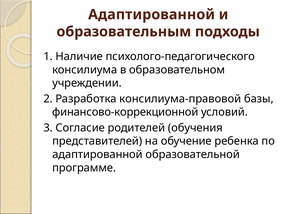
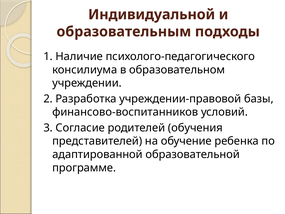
Адаптированной at (152, 15): Адаптированной -> Индивидуальной
консилиума-правовой: консилиума-правовой -> учреждении-правовой
финансово-коррекционной: финансово-коррекционной -> финансово-воспитанников
